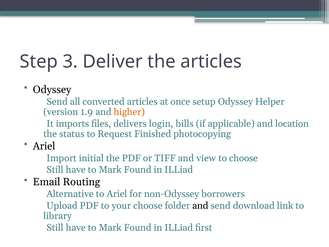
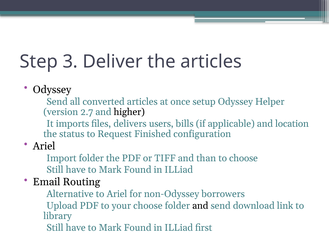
1.9: 1.9 -> 2.7
higher colour: orange -> black
login: login -> users
photocopying: photocopying -> configuration
Import initial: initial -> folder
view: view -> than
